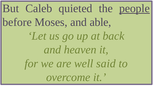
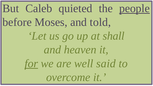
able: able -> told
back: back -> shall
for underline: none -> present
